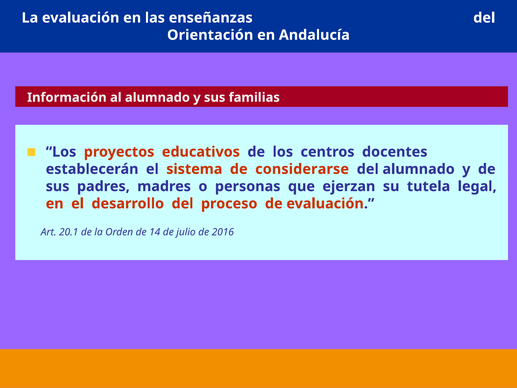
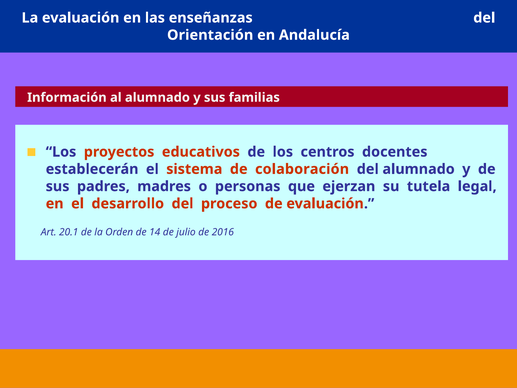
considerarse: considerarse -> colaboración
